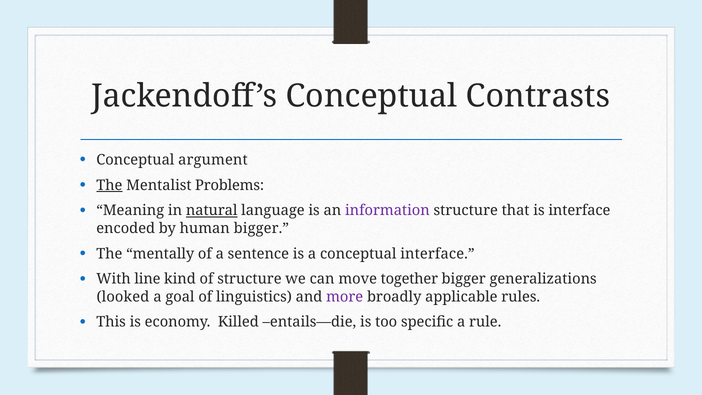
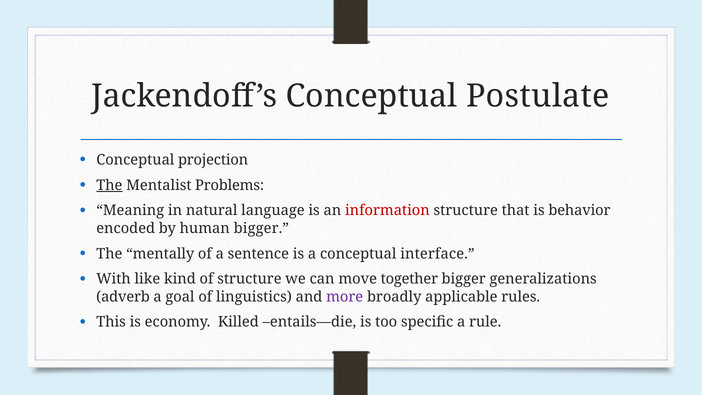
Contrasts: Contrasts -> Postulate
argument: argument -> projection
natural underline: present -> none
information colour: purple -> red
is interface: interface -> behavior
line: line -> like
looked: looked -> adverb
